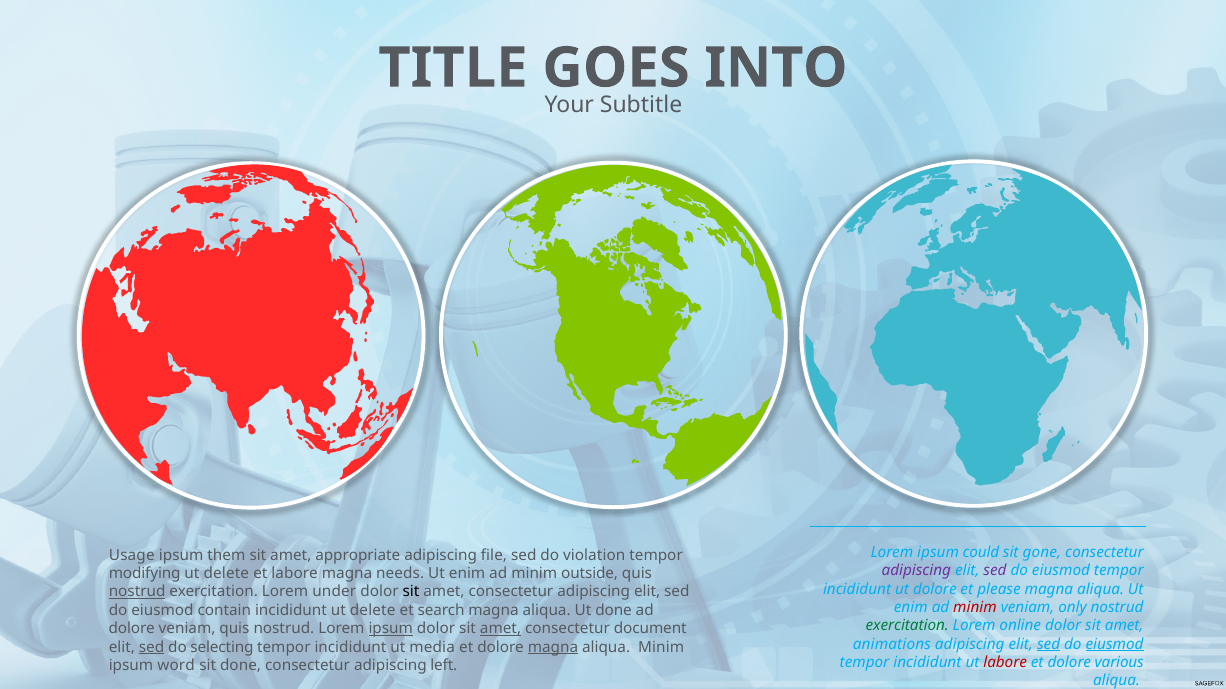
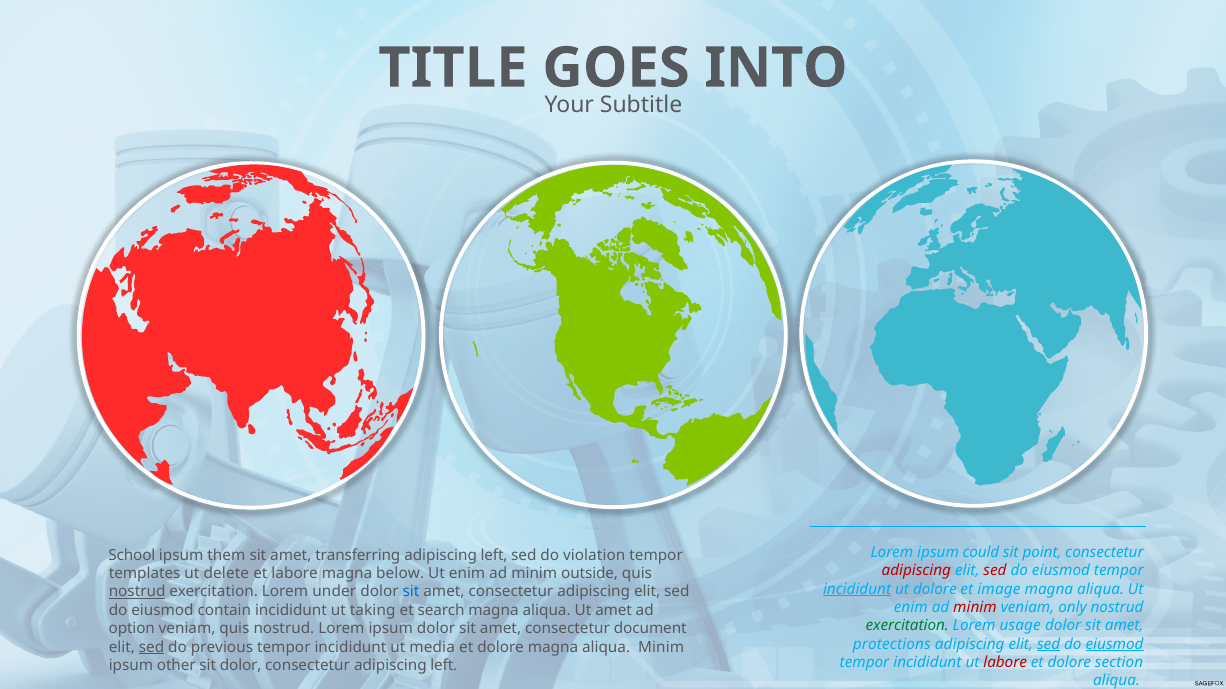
gone: gone -> point
Usage: Usage -> School
appropriate: appropriate -> transferring
file at (494, 556): file -> left
adipiscing at (916, 571) colour: purple -> red
sed at (995, 571) colour: purple -> red
modifying: modifying -> templates
needs: needs -> below
incididunt at (857, 590) underline: none -> present
please: please -> image
sit at (411, 592) colour: black -> blue
incididunt ut delete: delete -> taking
Ut done: done -> amet
online: online -> usage
dolore at (132, 629): dolore -> option
ipsum at (391, 629) underline: present -> none
amet at (501, 629) underline: present -> none
animations: animations -> protections
selecting: selecting -> previous
magna at (553, 648) underline: present -> none
various: various -> section
word: word -> other
sit done: done -> dolor
